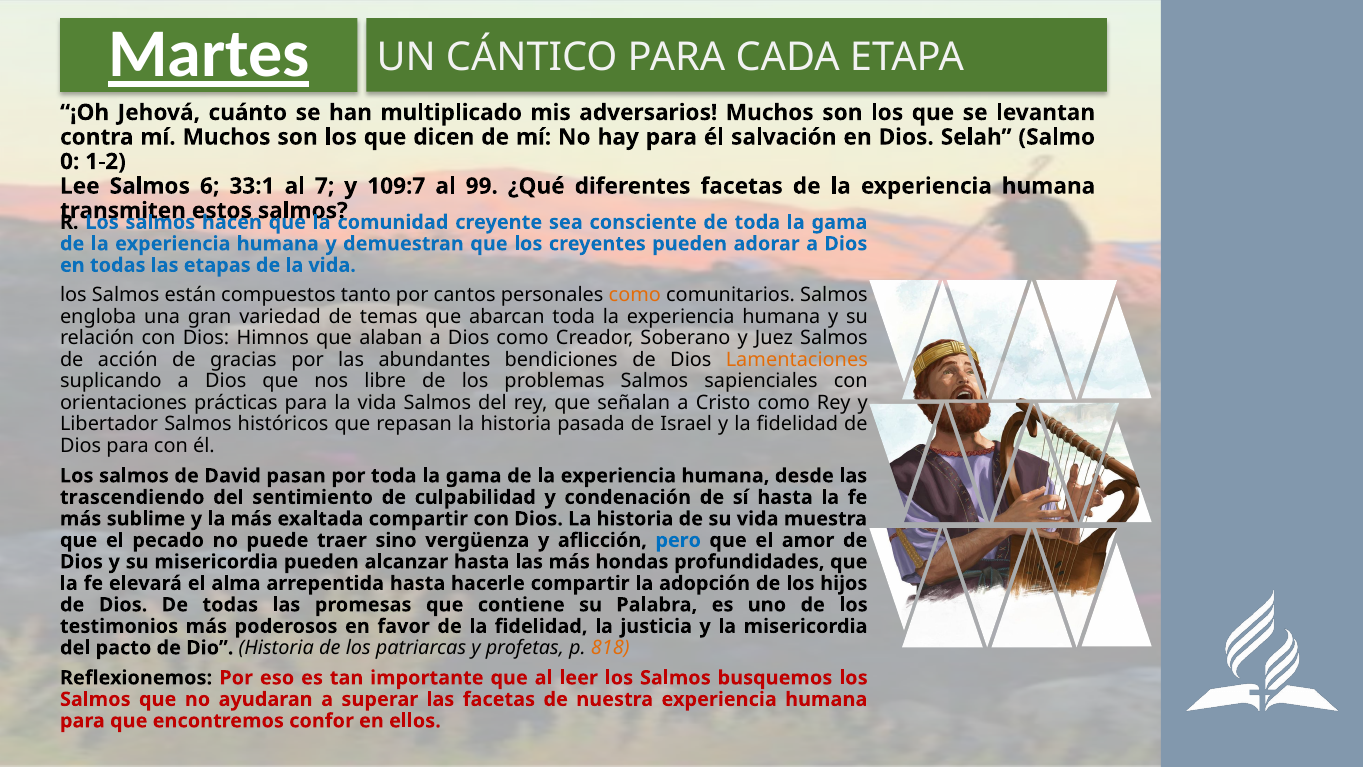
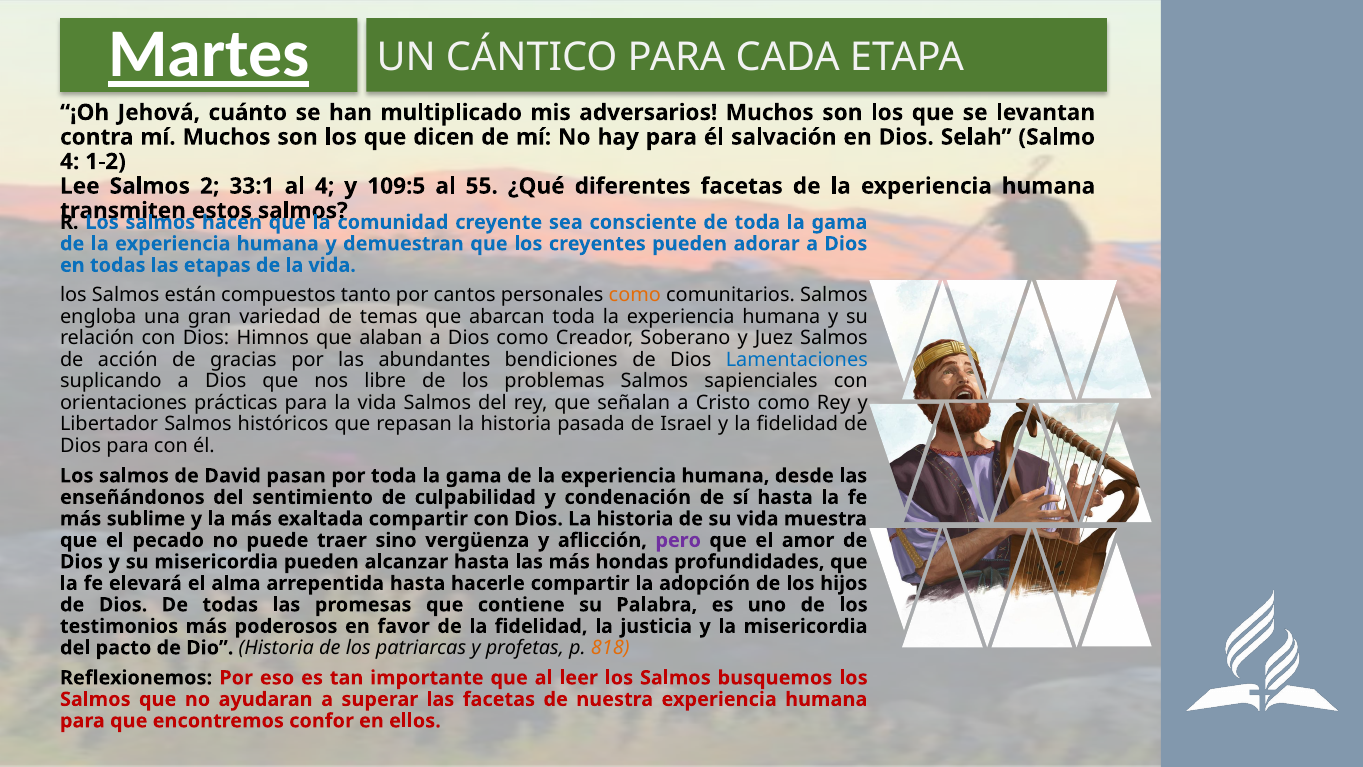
0 at (70, 162): 0 -> 4
6: 6 -> 2
al 7: 7 -> 4
109:7: 109:7 -> 109:5
99: 99 -> 55
Lamentaciones colour: orange -> blue
trascendiendo: trascendiendo -> enseñándonos
pero colour: blue -> purple
